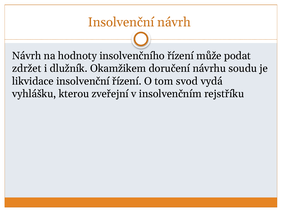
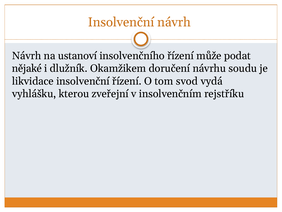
hodnoty: hodnoty -> ustanoví
zdržet: zdržet -> nějaké
